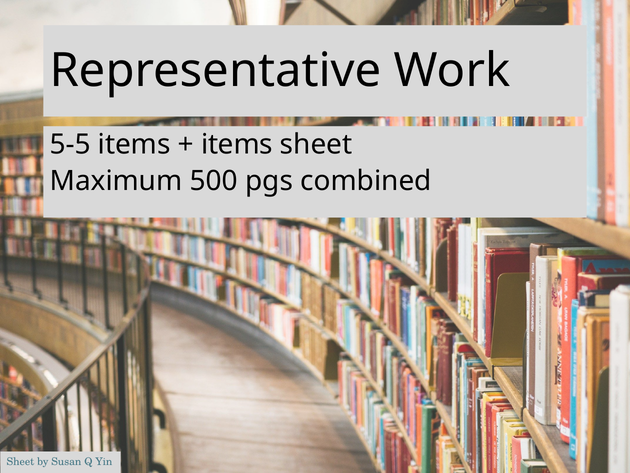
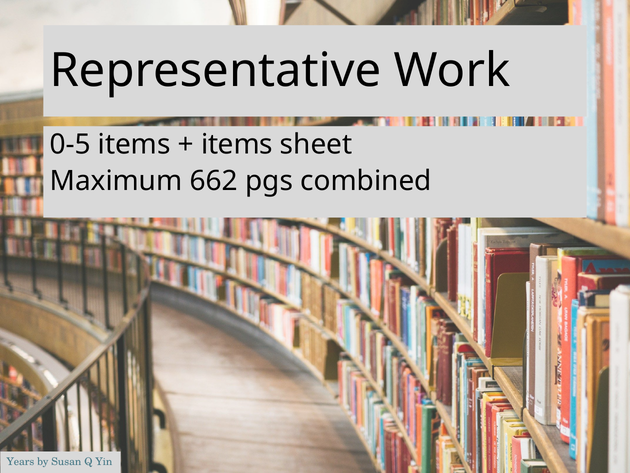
5-5: 5-5 -> 0-5
500: 500 -> 662
Sheet at (20, 461): Sheet -> Years
